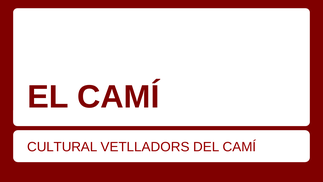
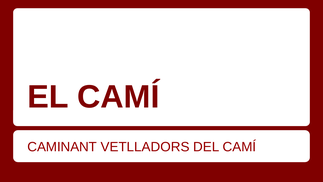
CULTURAL: CULTURAL -> CAMINANT
